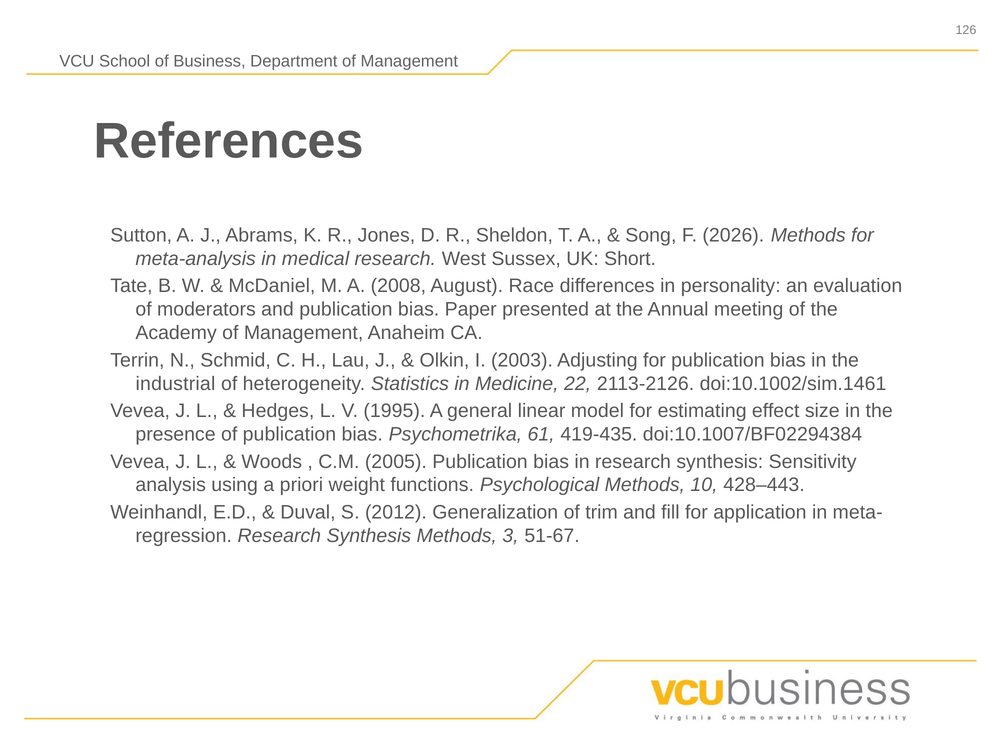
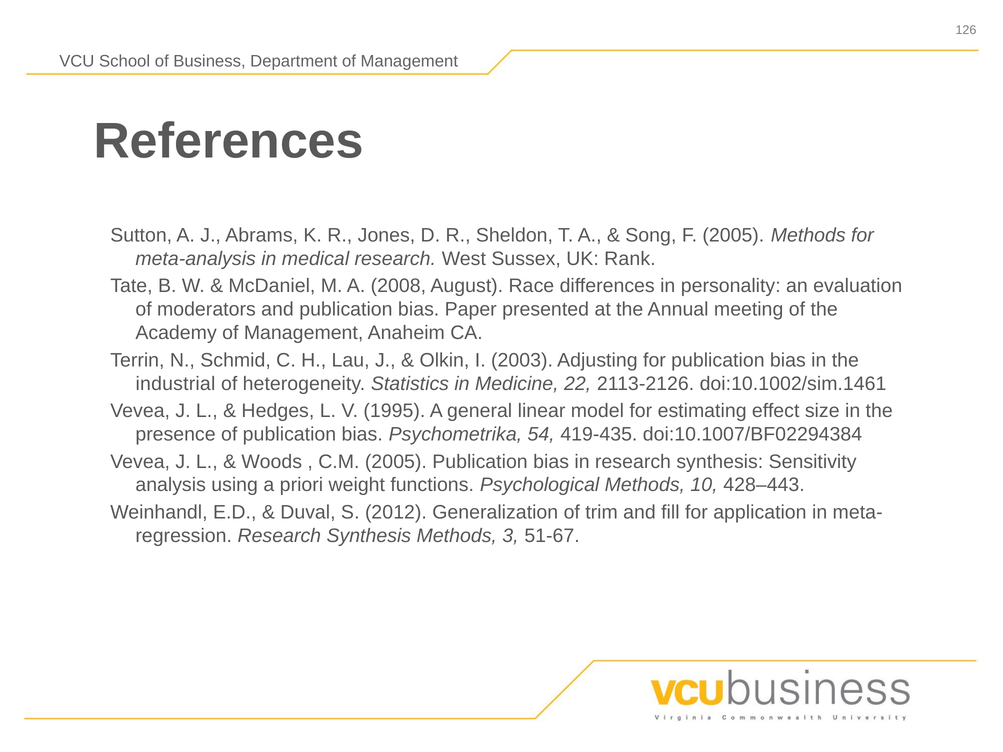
F 2026: 2026 -> 2005
Short: Short -> Rank
61: 61 -> 54
